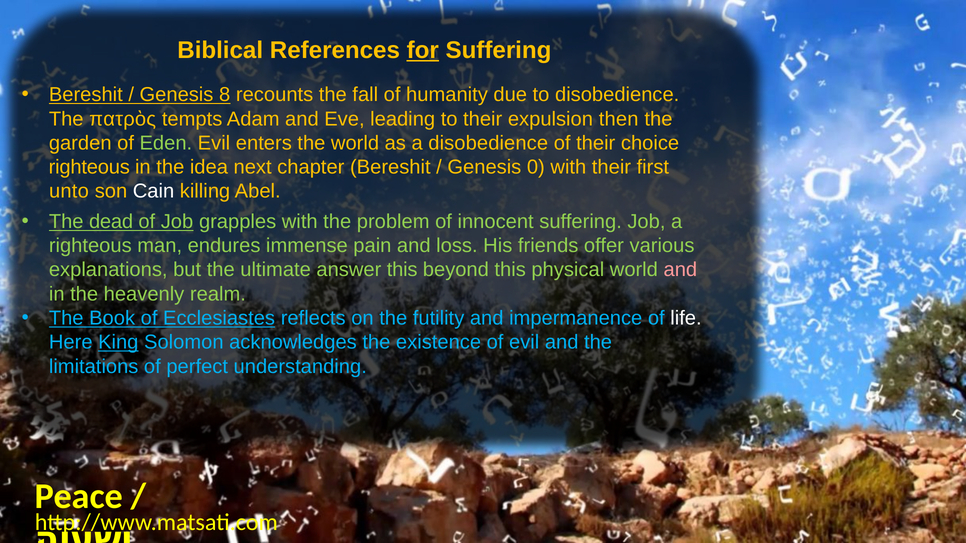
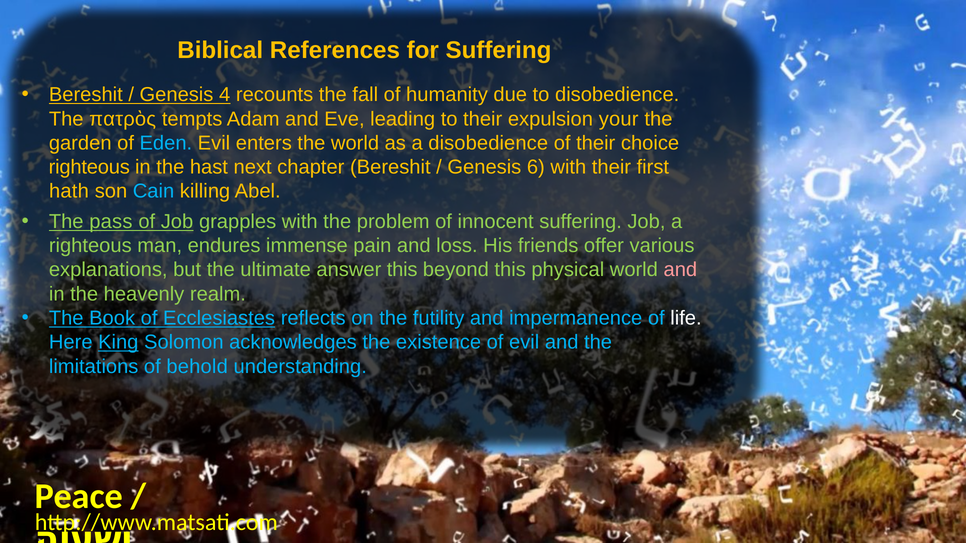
for underline: present -> none
8: 8 -> 4
then: then -> your
Eden colour: light green -> light blue
idea: idea -> hast
0: 0 -> 6
unto: unto -> hath
Cain colour: white -> light blue
dead: dead -> pass
perfect: perfect -> behold
